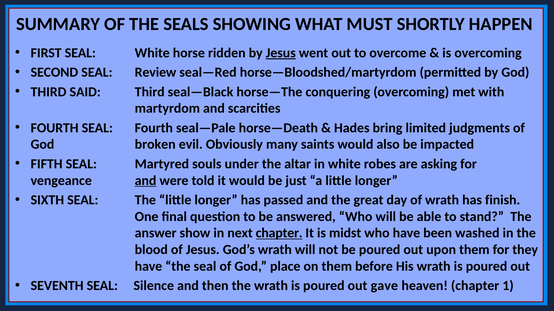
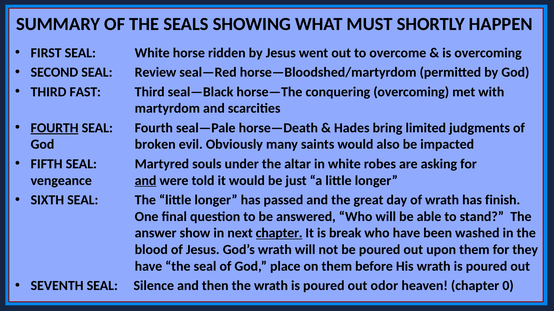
Jesus at (281, 53) underline: present -> none
SAID: SAID -> FAST
FOURTH at (55, 128) underline: none -> present
midst: midst -> break
gave: gave -> odor
1: 1 -> 0
